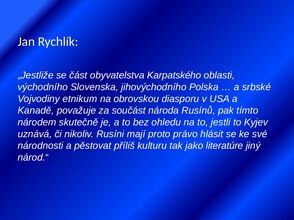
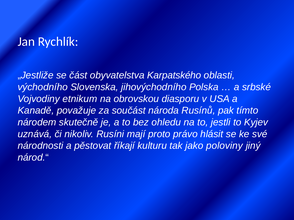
příliš: příliš -> říkají
literatúre: literatúre -> poloviny
